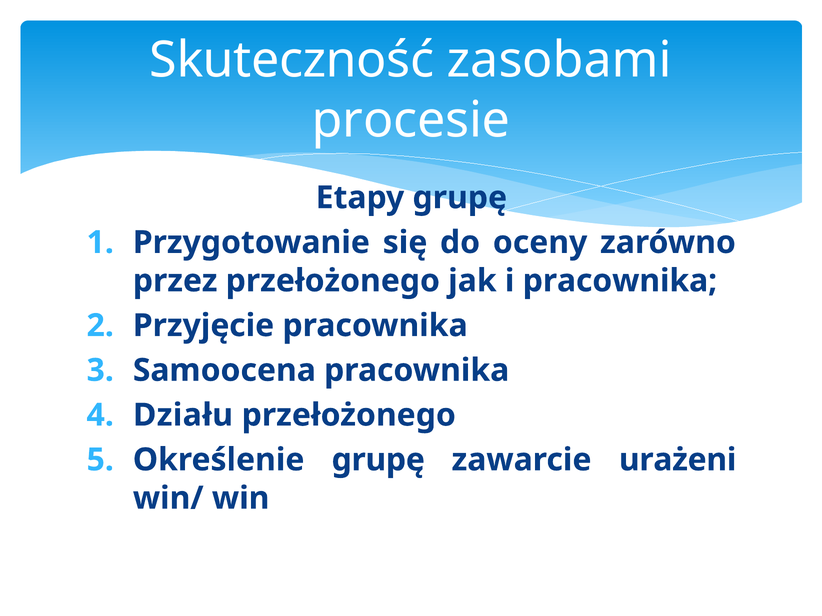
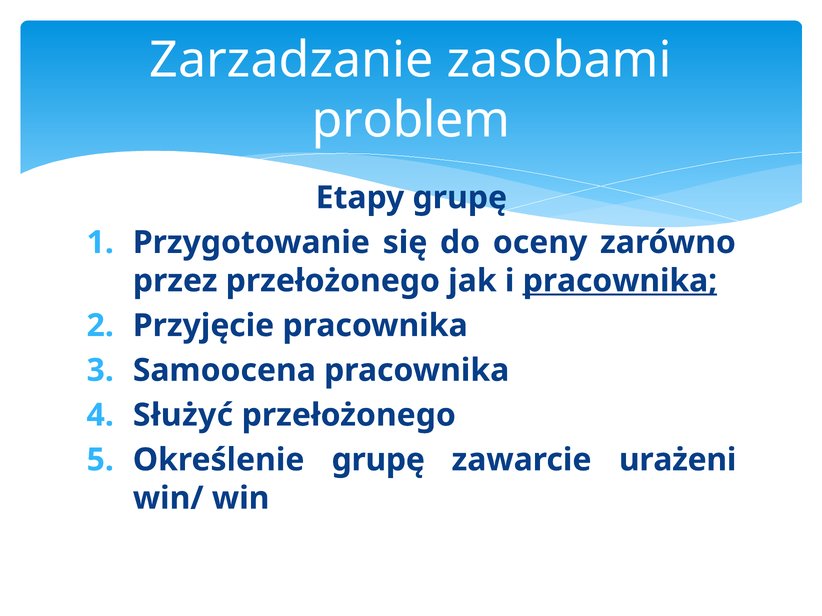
Skuteczność: Skuteczność -> Zarzadzanie
procesie: procesie -> problem
pracownika at (620, 281) underline: none -> present
Działu: Działu -> Służyć
